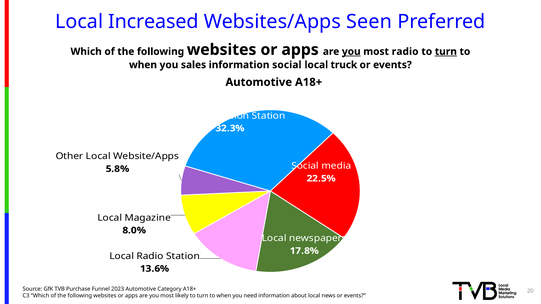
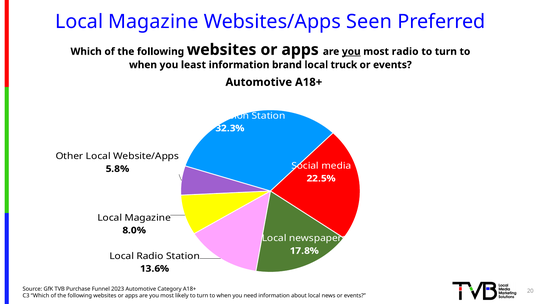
Increased at (153, 22): Increased -> Magazine
turn at (446, 52) underline: present -> none
sales: sales -> least
information social: social -> brand
